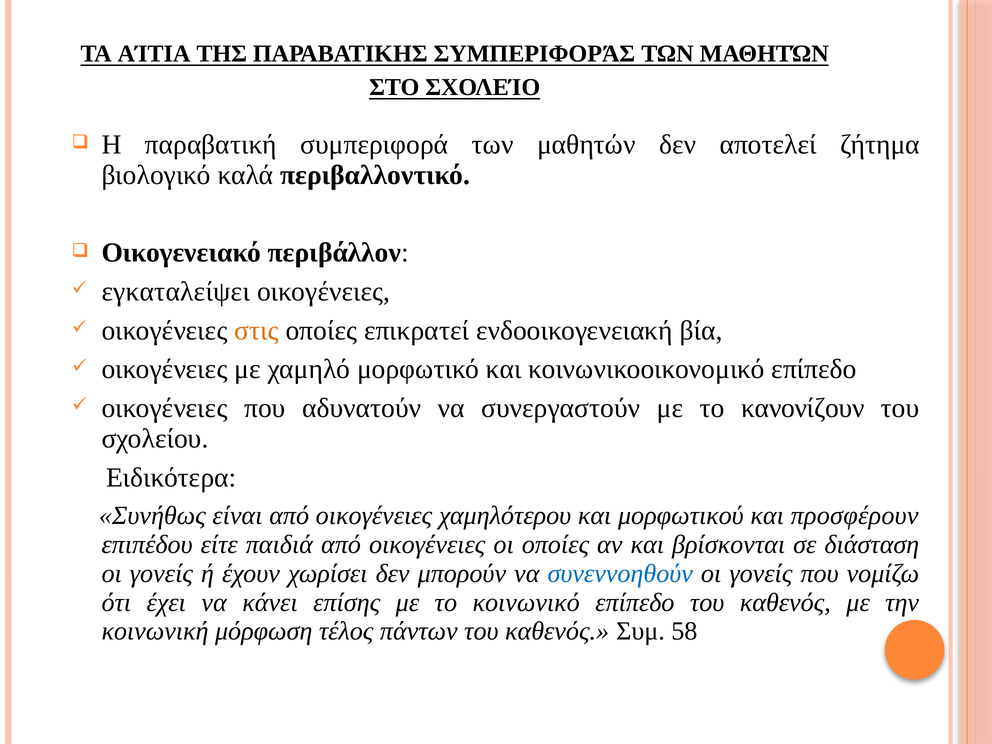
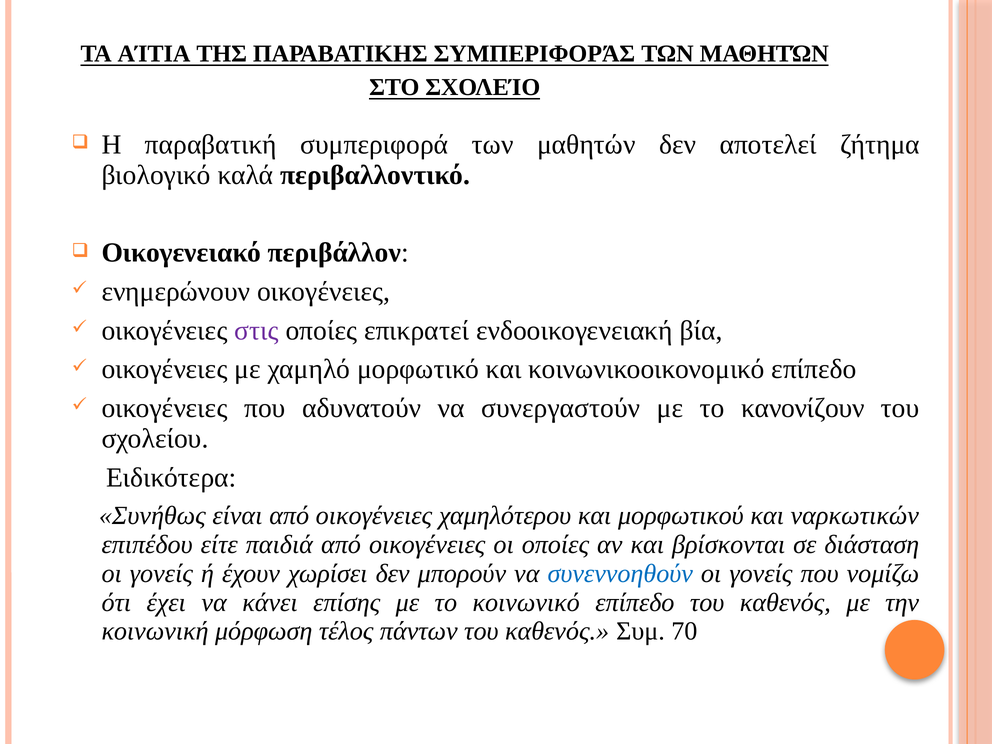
εγκαταλείψει: εγκαταλείψει -> ενημερώνουν
στις colour: orange -> purple
προσφέρουν: προσφέρουν -> ναρκωτικών
58: 58 -> 70
